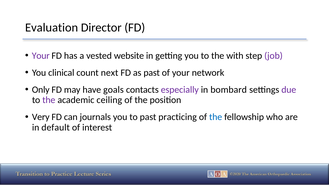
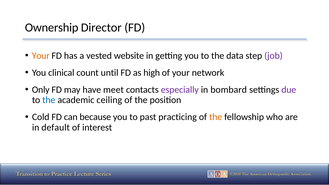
Evaluation: Evaluation -> Ownership
Your at (41, 56) colour: purple -> orange
with: with -> data
next: next -> until
as past: past -> high
goals: goals -> meet
the at (49, 100) colour: purple -> blue
Very: Very -> Cold
journals: journals -> because
the at (216, 117) colour: blue -> orange
